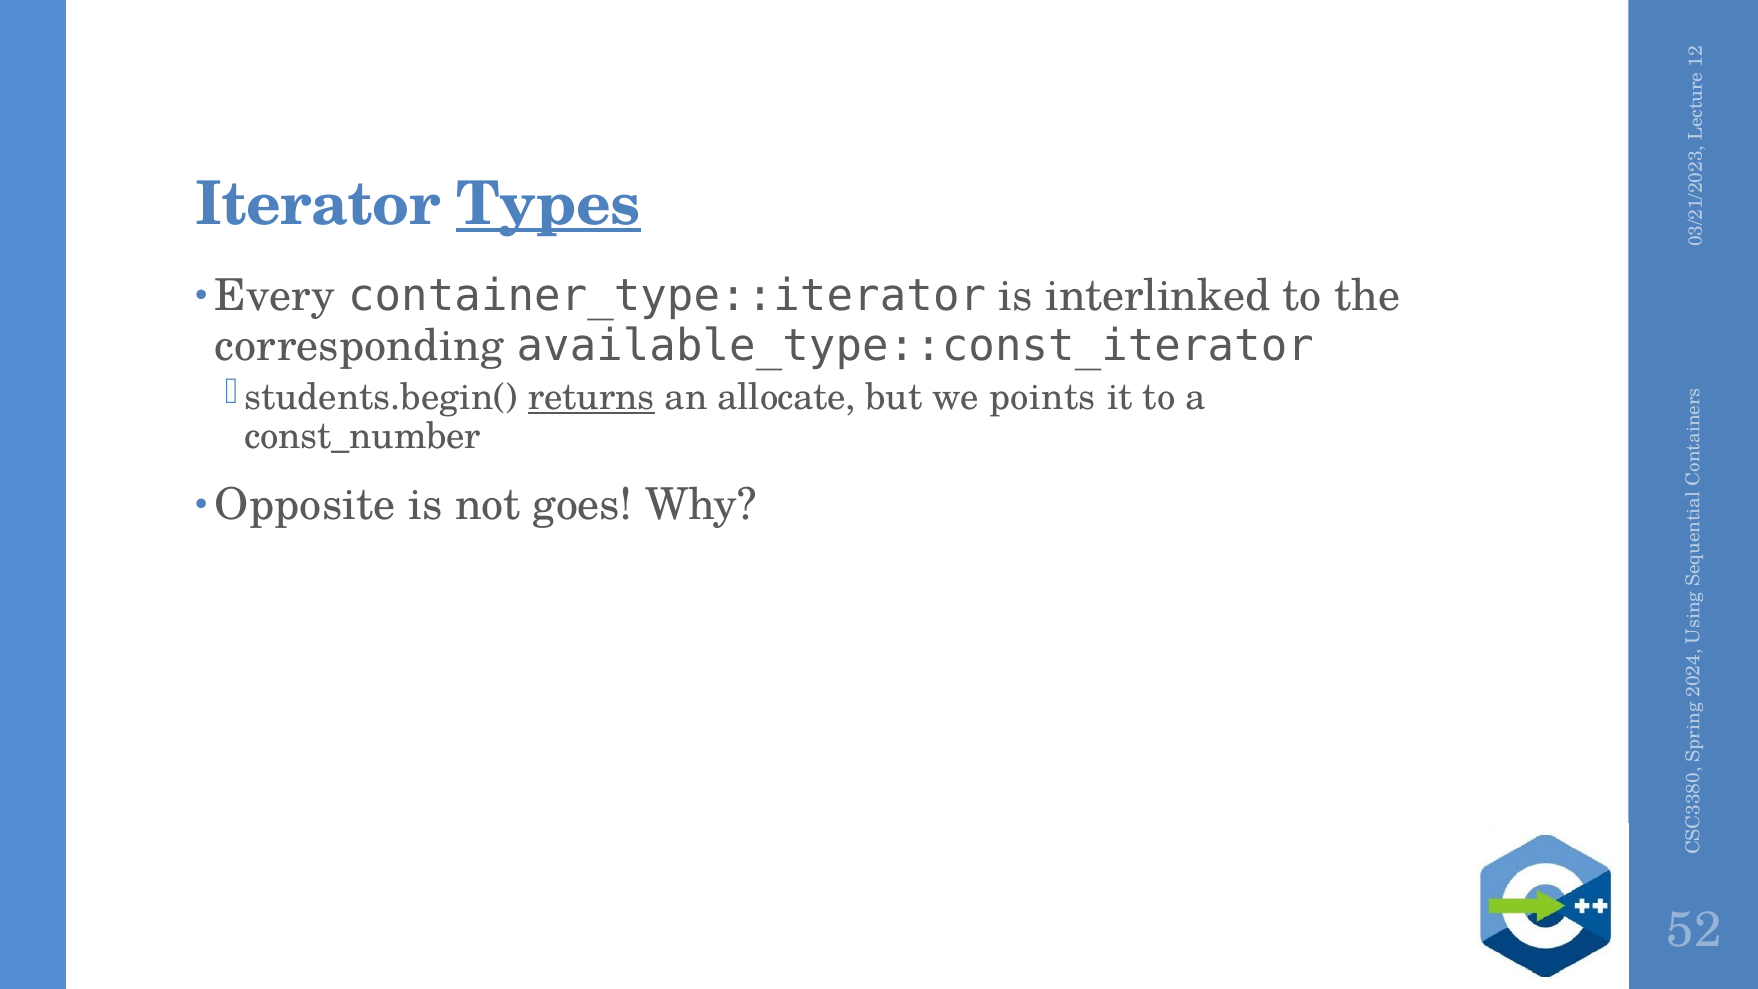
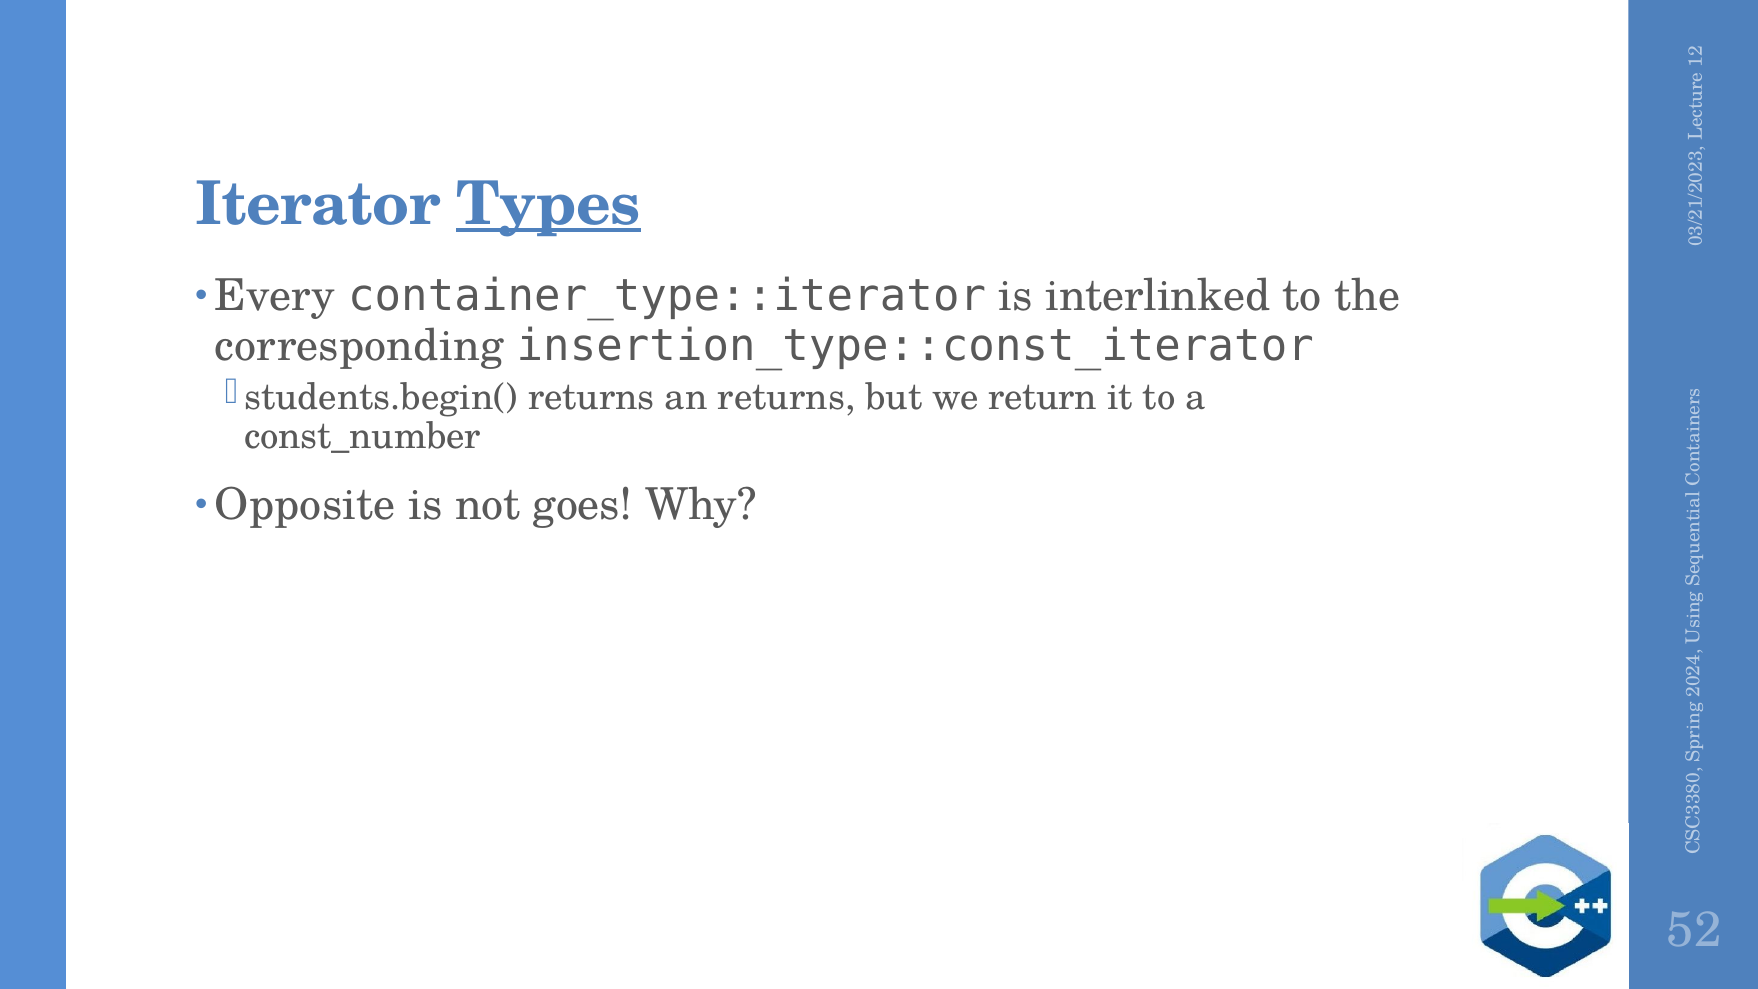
available_type::const_iterator: available_type::const_iterator -> insertion_type::const_iterator
returns at (591, 397) underline: present -> none
an allocate: allocate -> returns
points: points -> return
